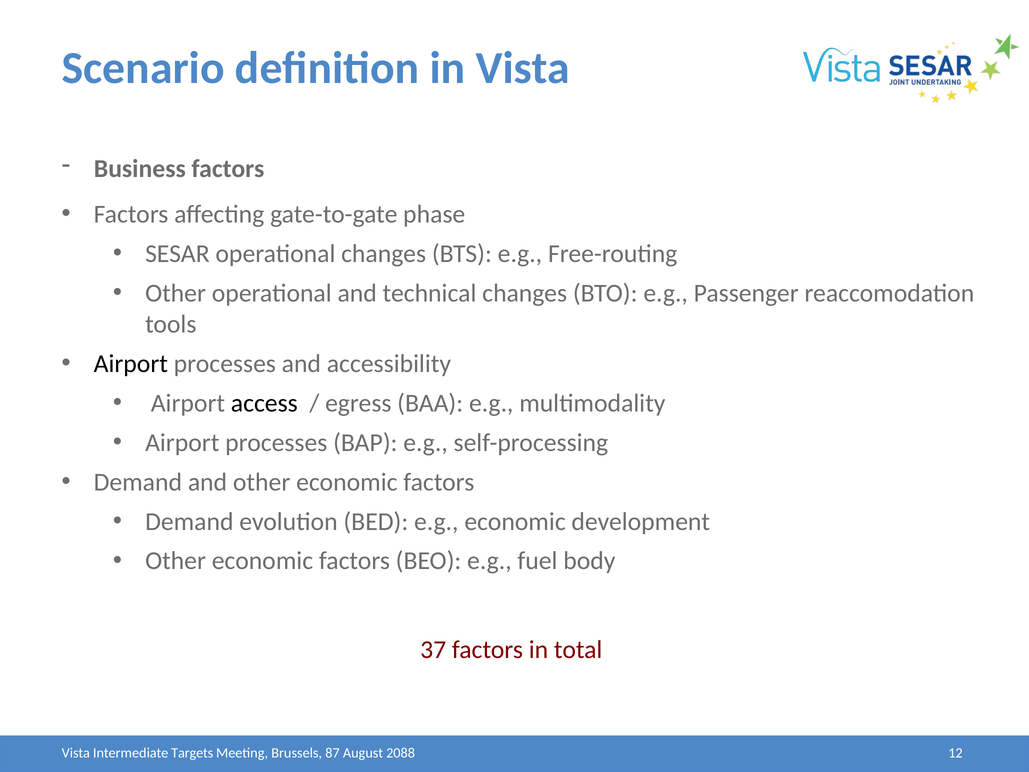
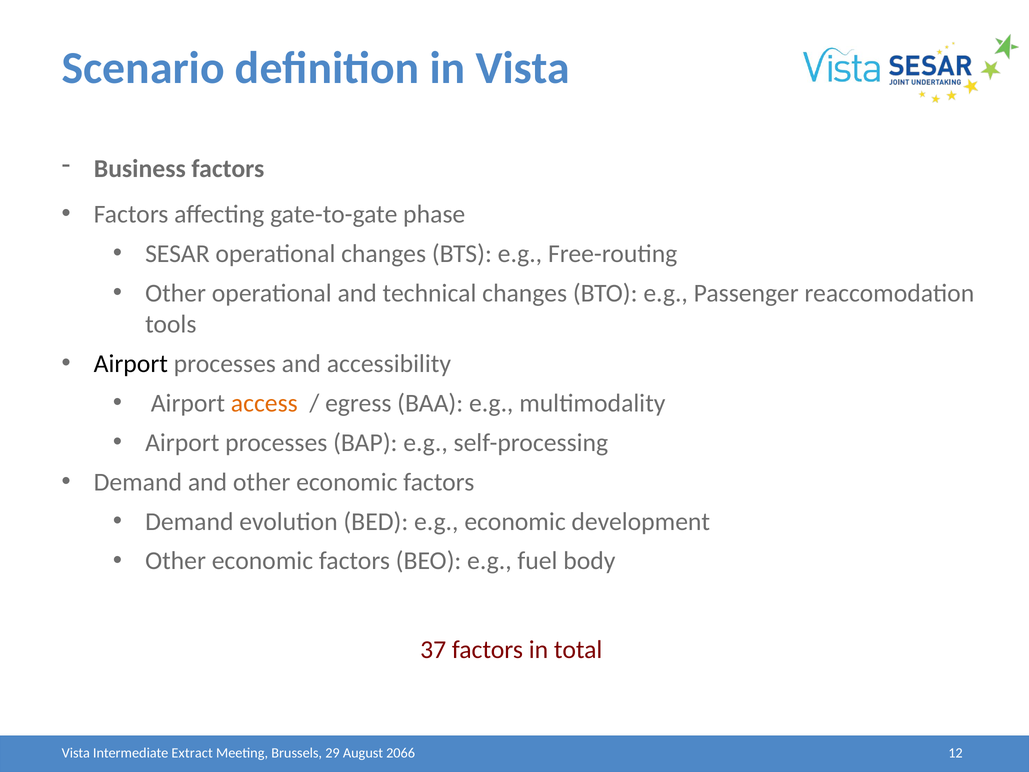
access colour: black -> orange
Targets: Targets -> Extract
87: 87 -> 29
2088: 2088 -> 2066
